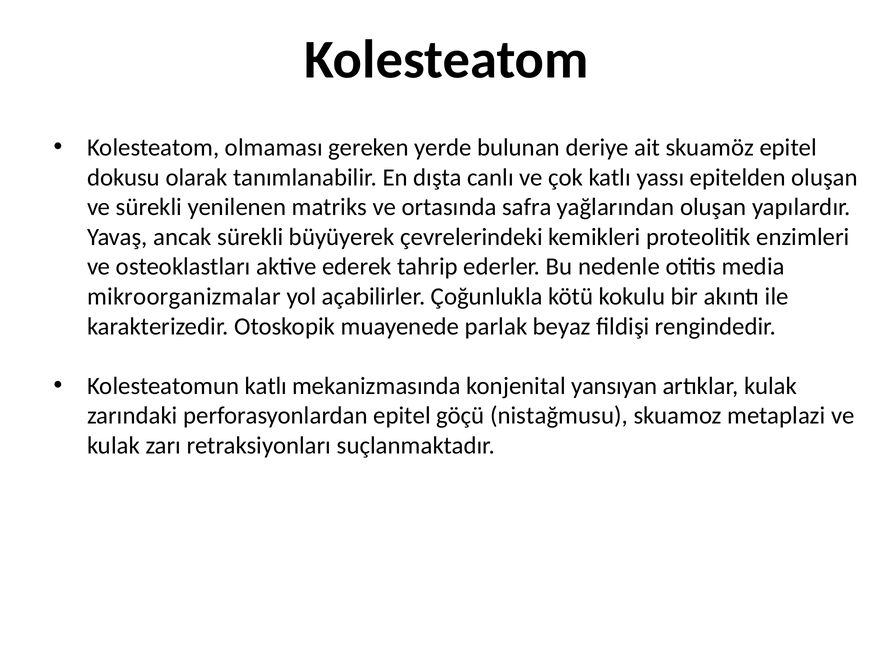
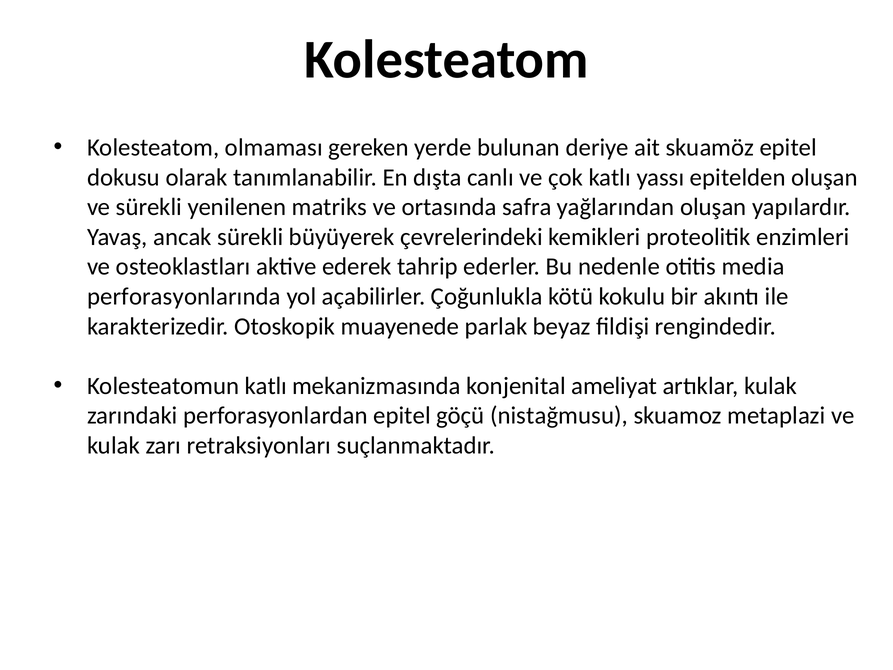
mikroorganizmalar: mikroorganizmalar -> perforasyonlarında
yansıyan: yansıyan -> ameliyat
